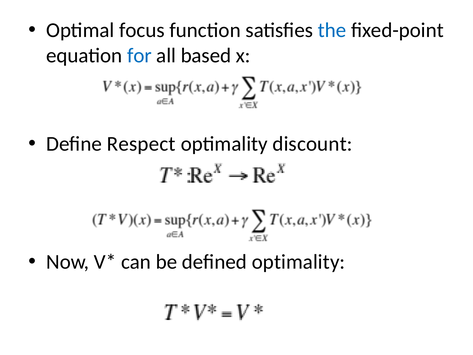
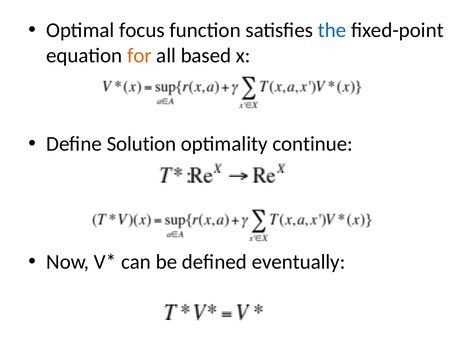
for colour: blue -> orange
Respect: Respect -> Solution
discount: discount -> continue
defined optimality: optimality -> eventually
